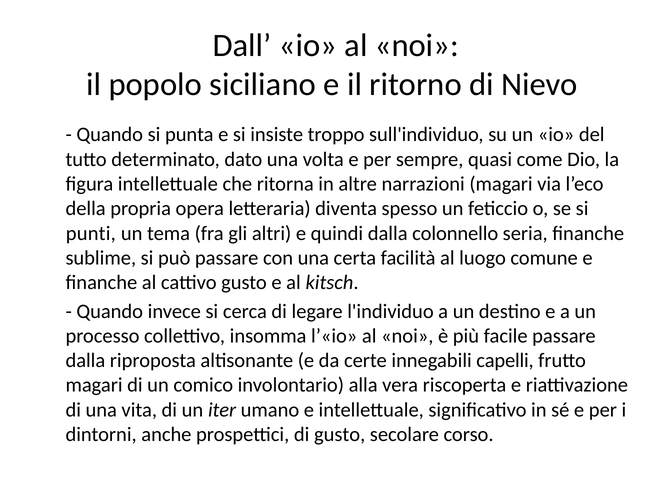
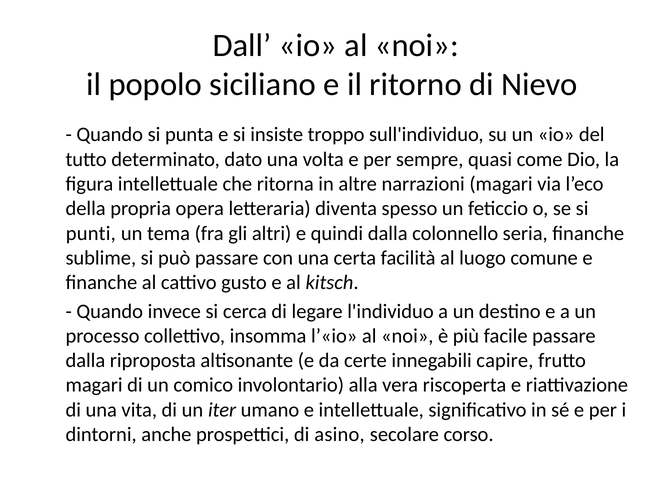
capelli: capelli -> capire
di gusto: gusto -> asino
